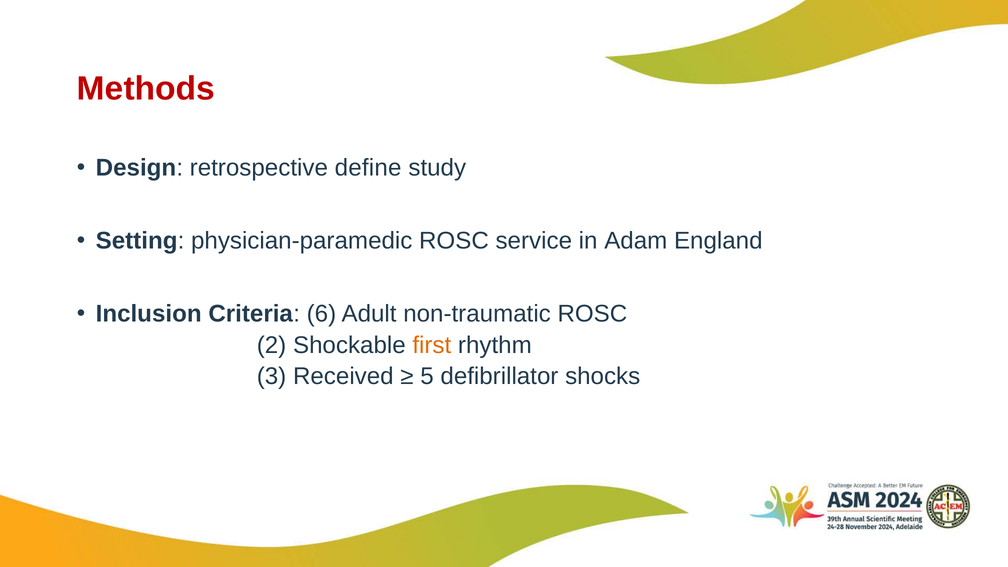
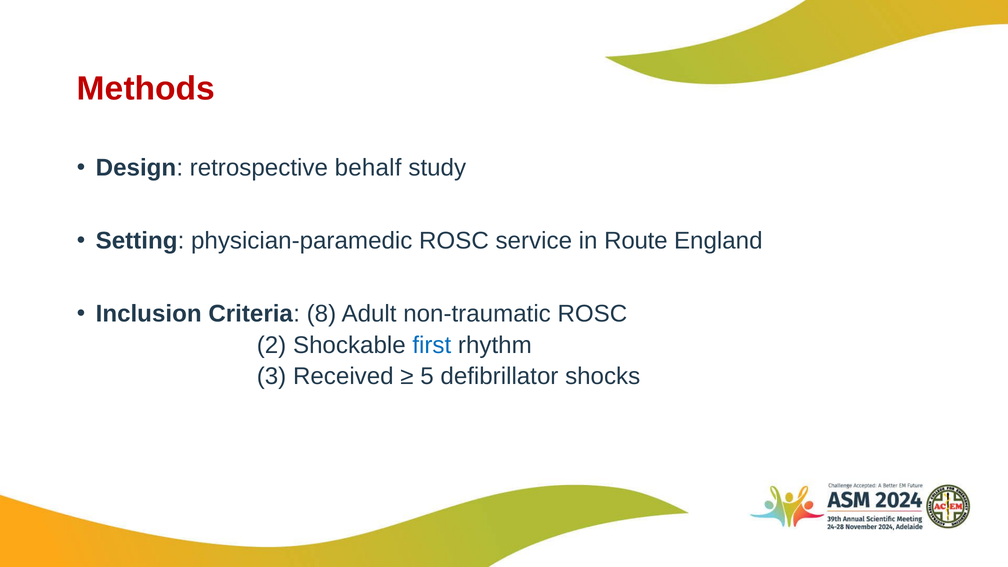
define: define -> behalf
Adam: Adam -> Route
6: 6 -> 8
first colour: orange -> blue
